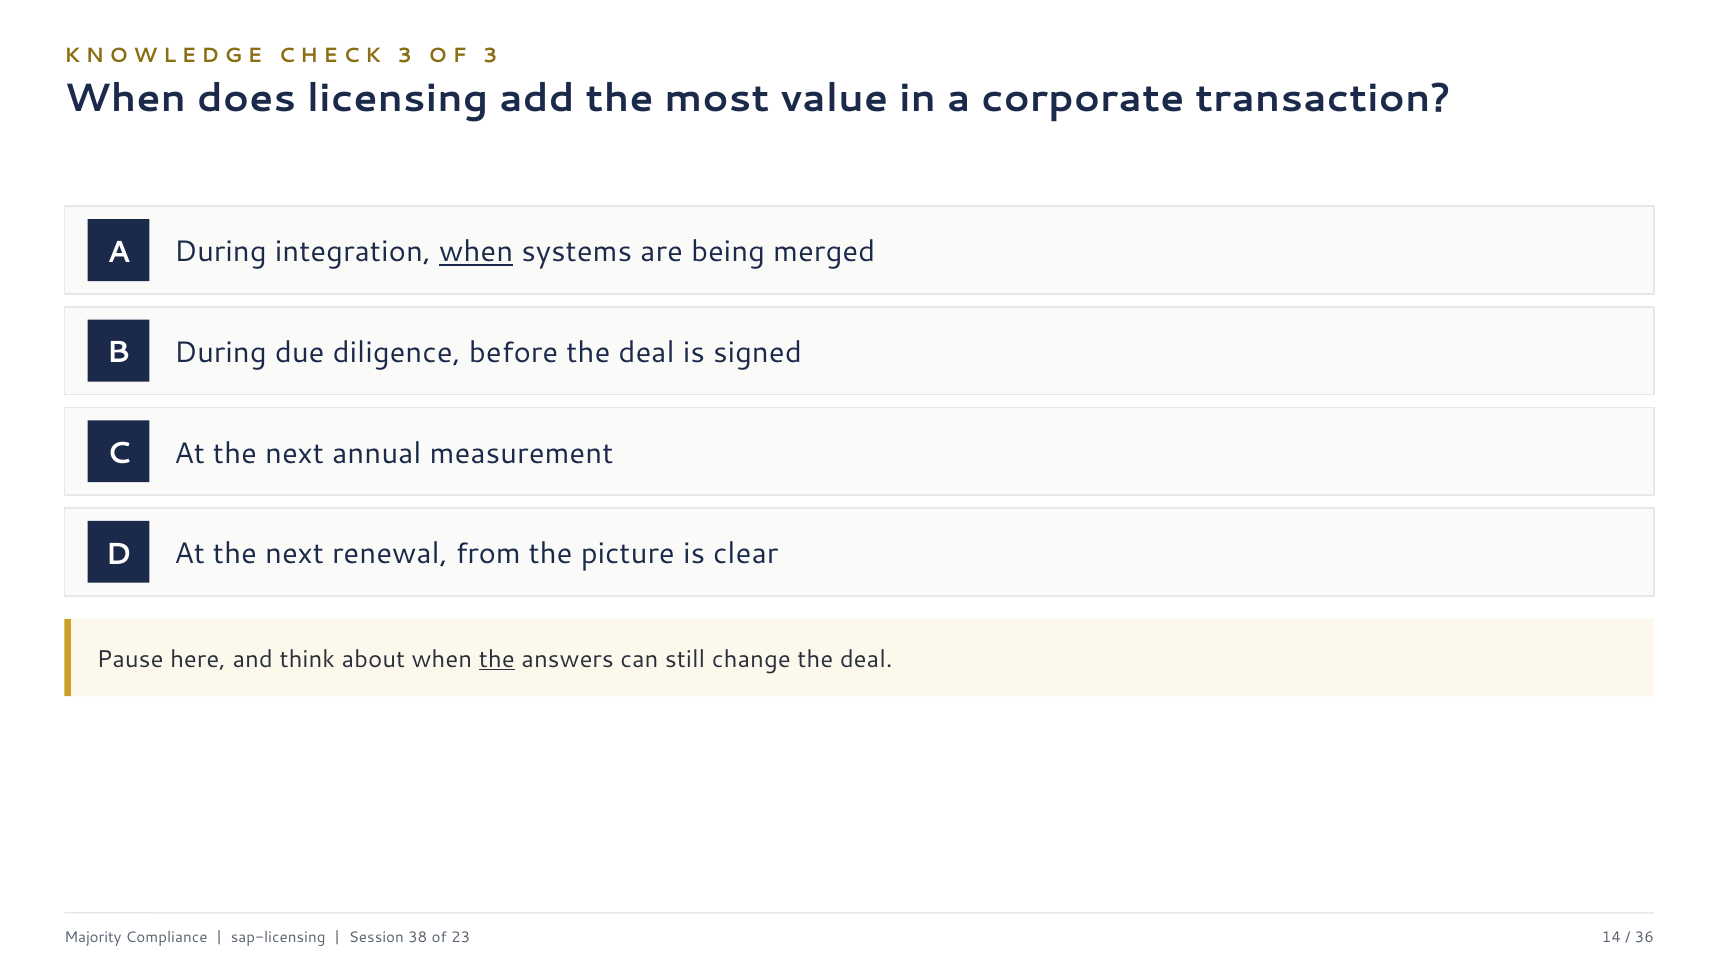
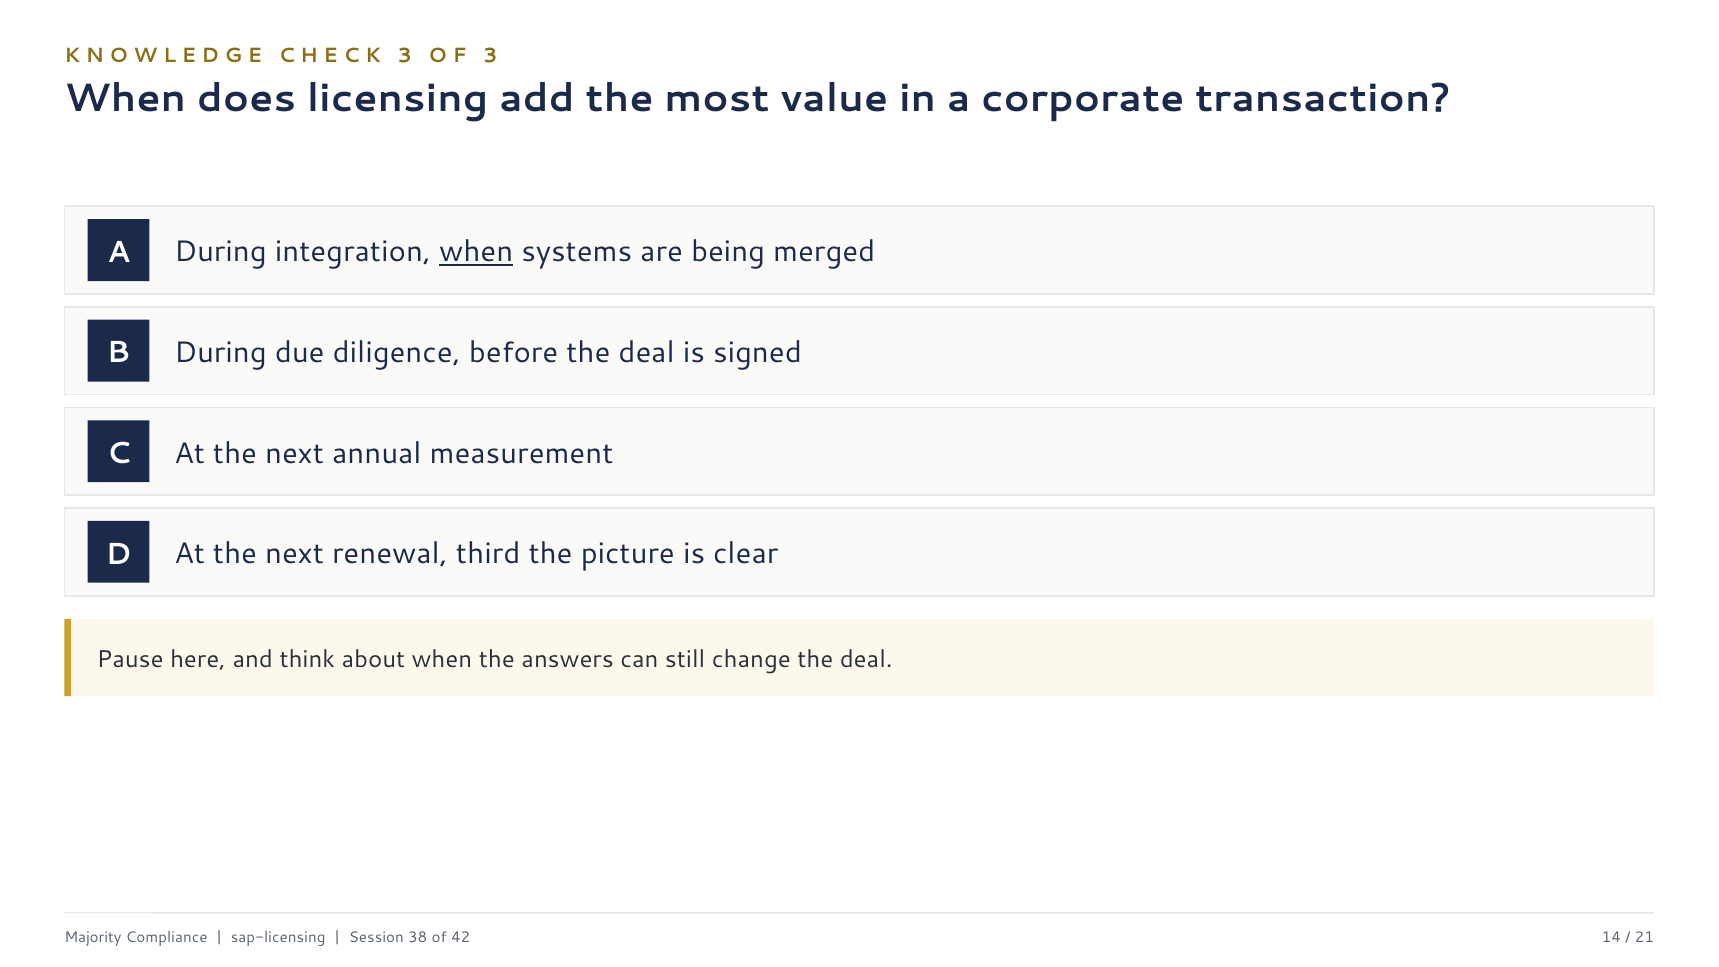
from: from -> third
the at (497, 659) underline: present -> none
23: 23 -> 42
36: 36 -> 21
